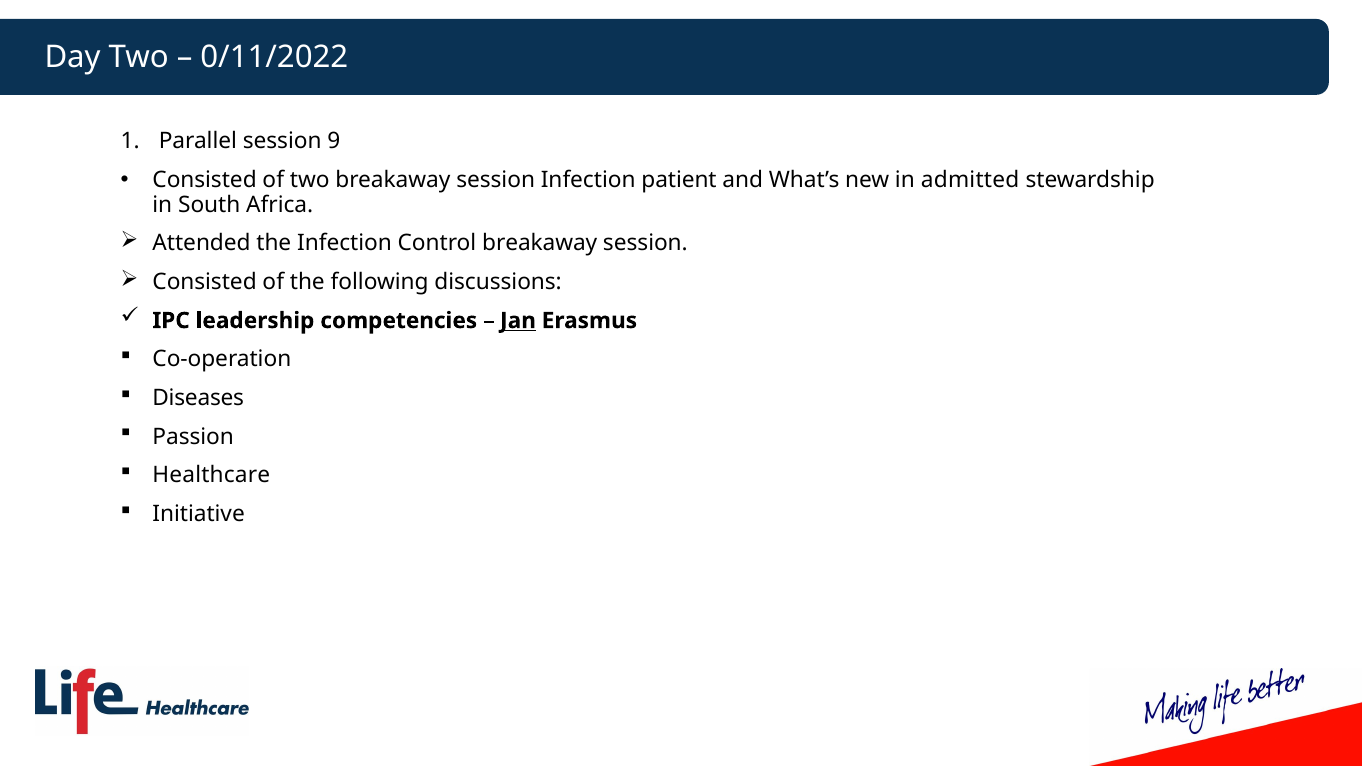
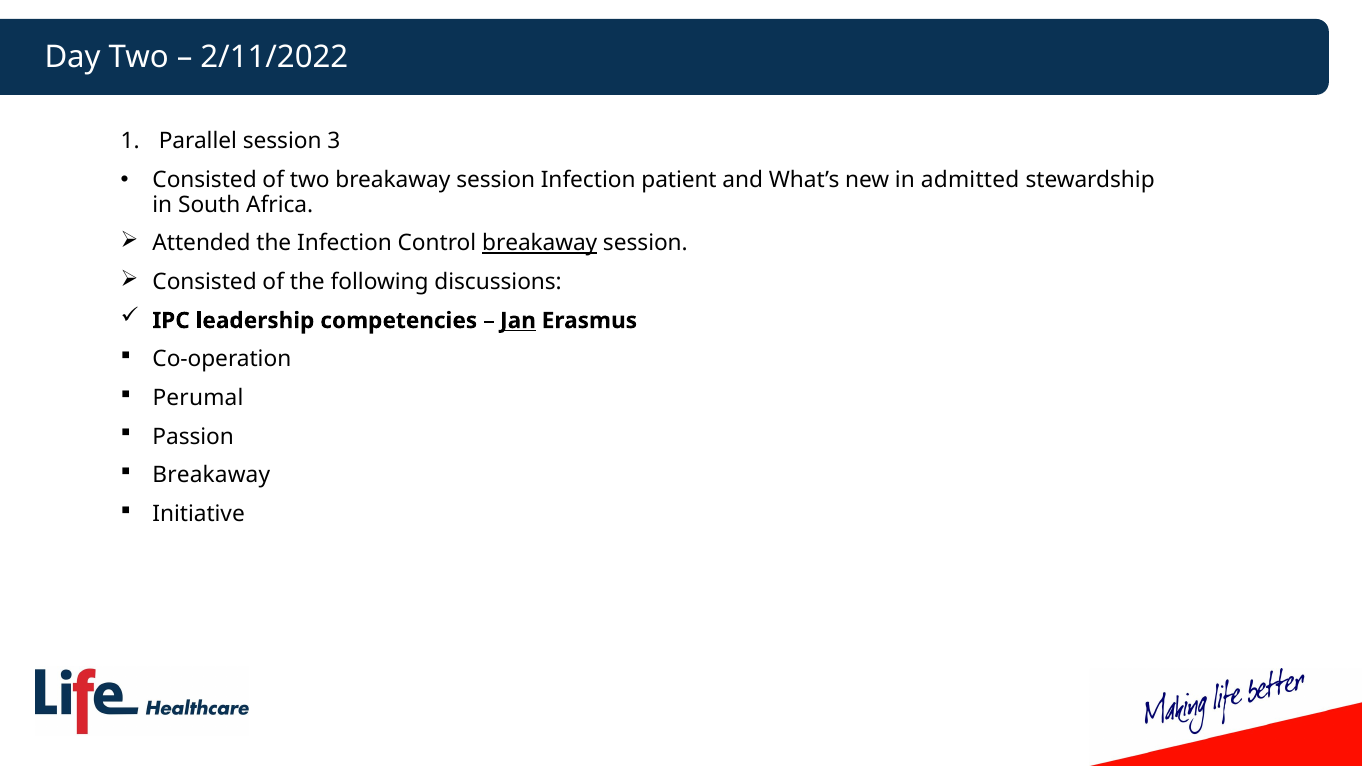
0/11/2022: 0/11/2022 -> 2/11/2022
9: 9 -> 3
breakaway at (540, 243) underline: none -> present
Diseases: Diseases -> Perumal
Healthcare at (211, 475): Healthcare -> Breakaway
